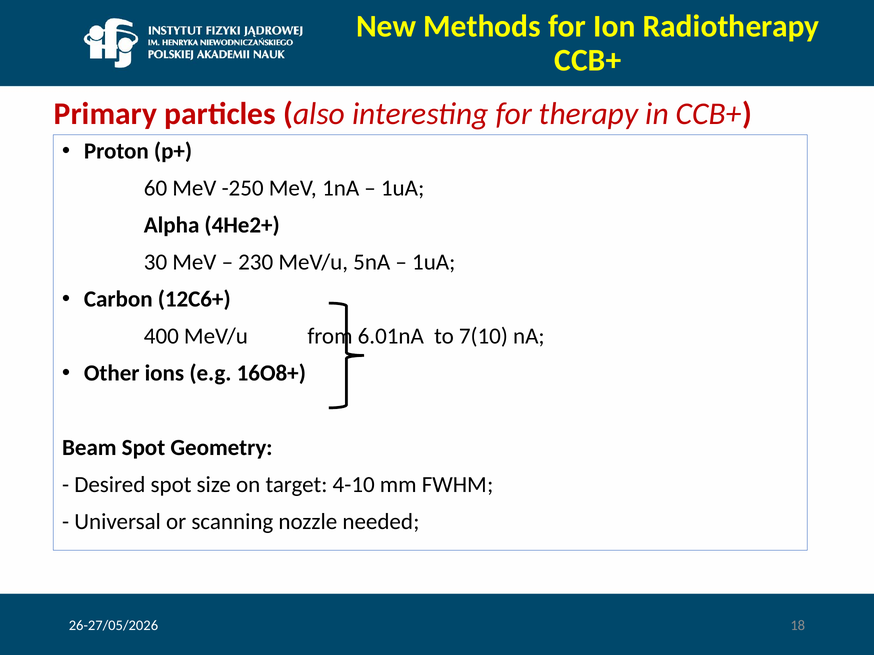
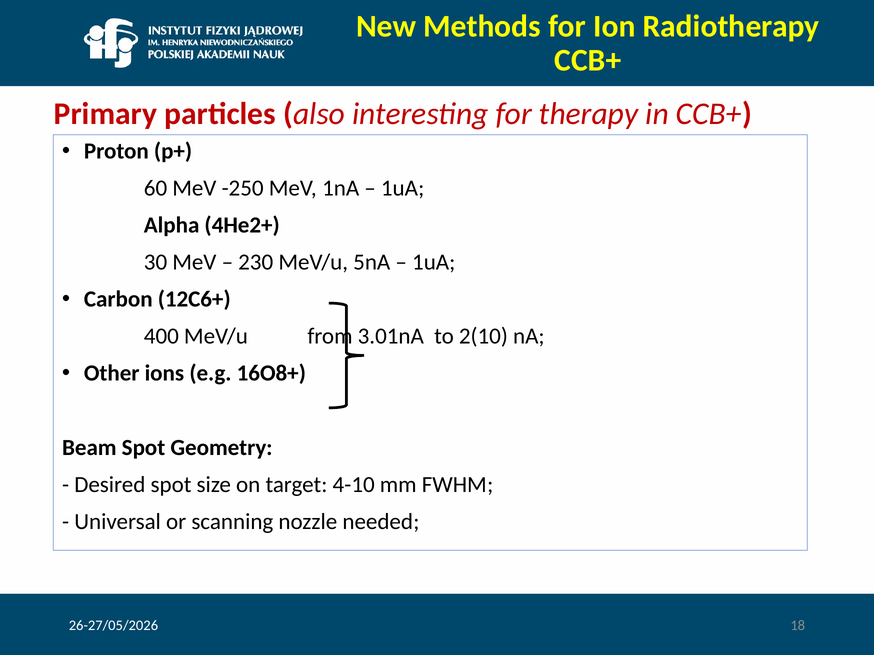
6.01nA: 6.01nA -> 3.01nA
7(10: 7(10 -> 2(10
